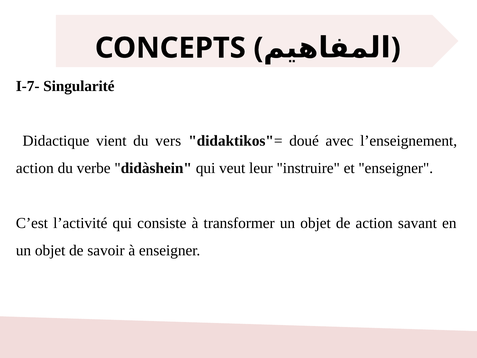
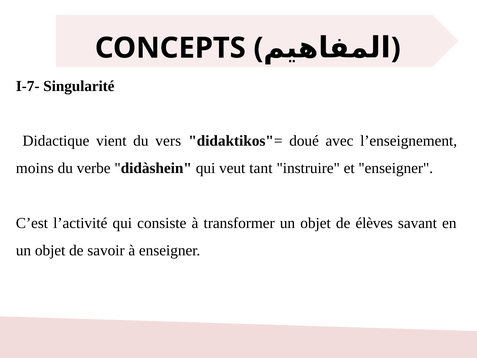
action at (35, 168): action -> moins
leur: leur -> tant
de action: action -> élèves
